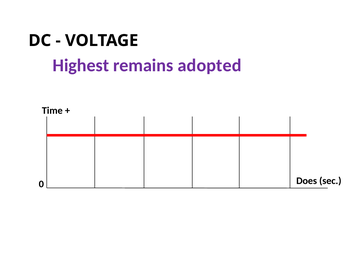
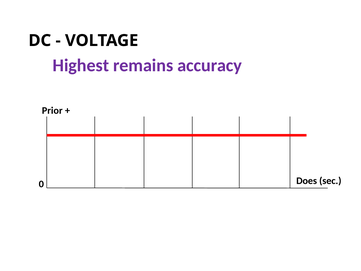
adopted: adopted -> accuracy
Time: Time -> Prior
